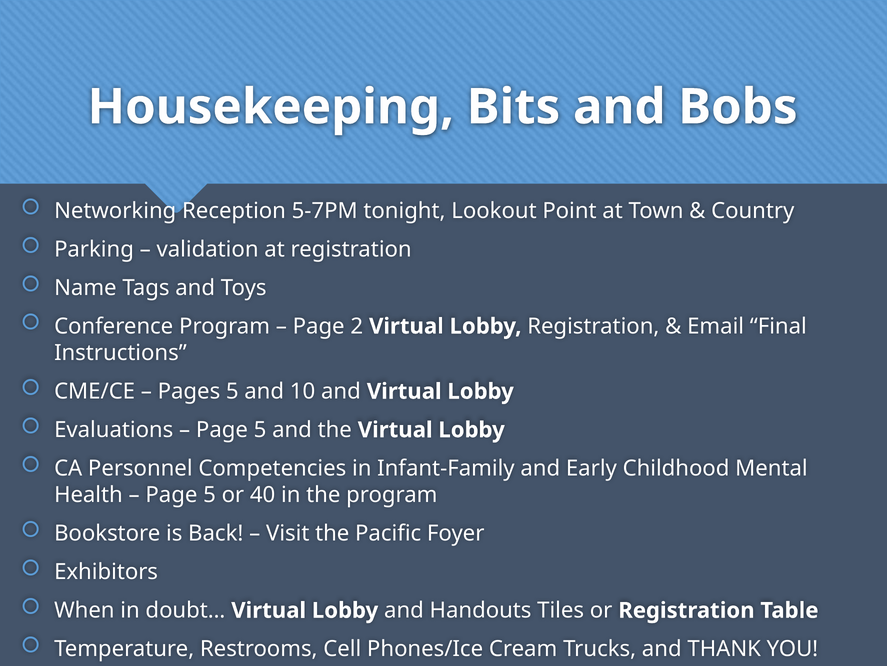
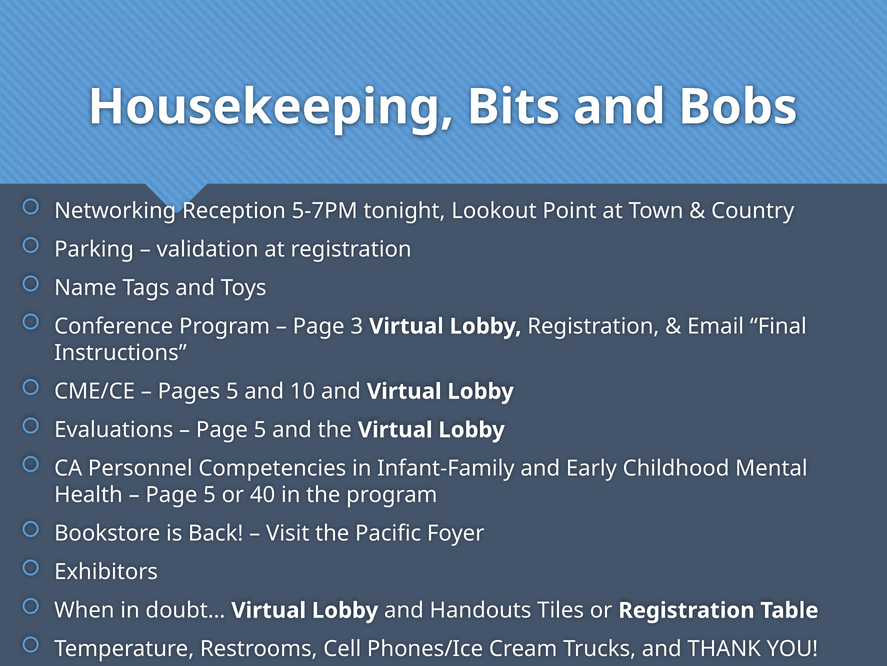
2: 2 -> 3
